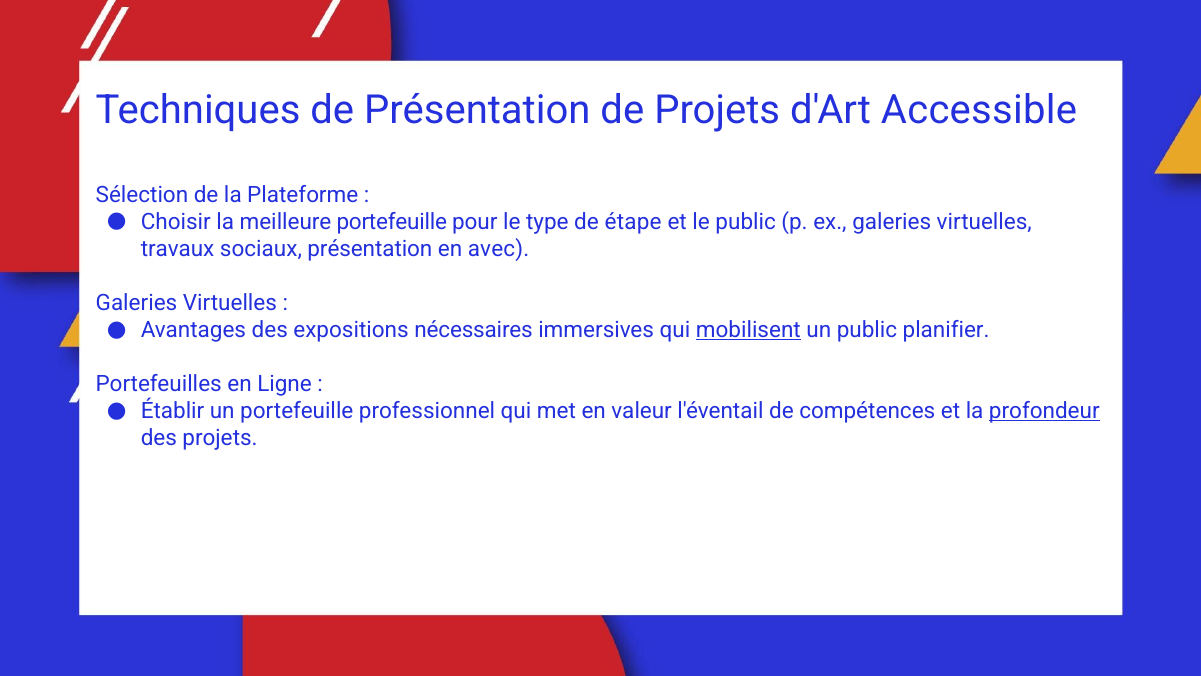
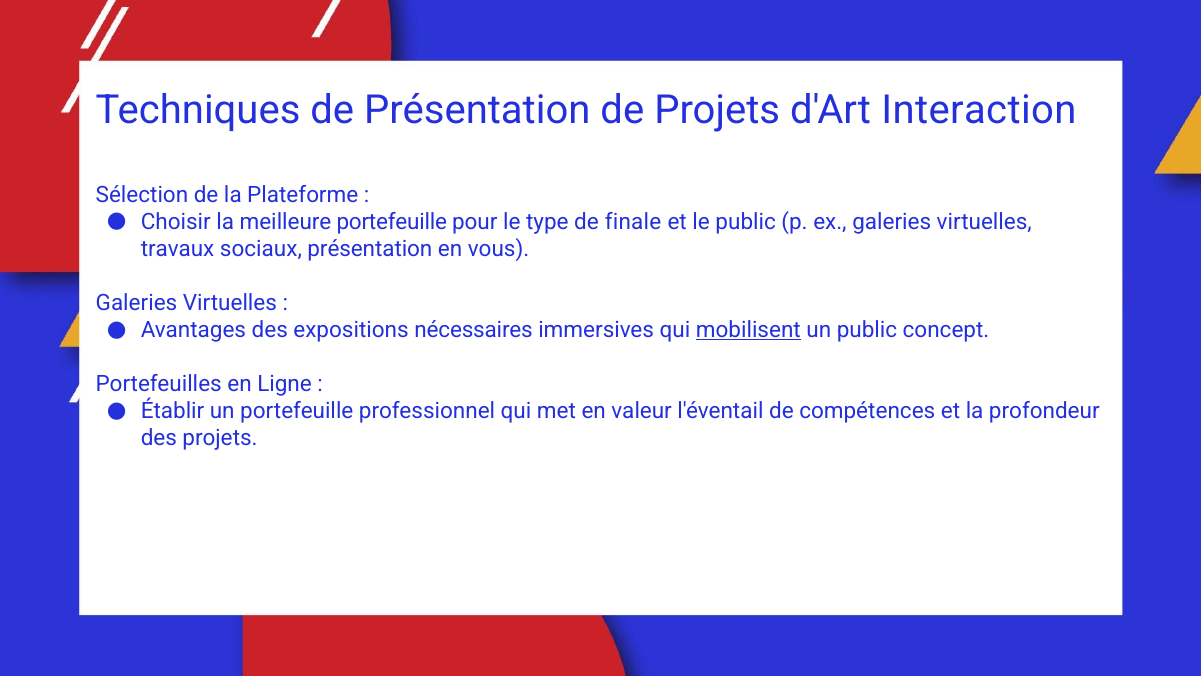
Accessible: Accessible -> Interaction
étape: étape -> finale
avec: avec -> vous
planifier: planifier -> concept
profondeur underline: present -> none
